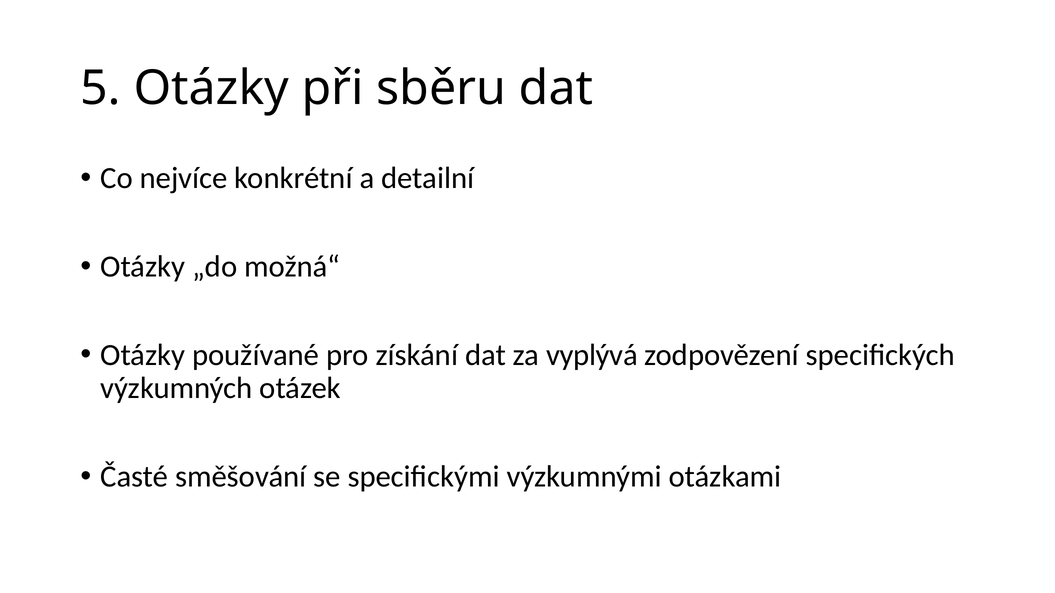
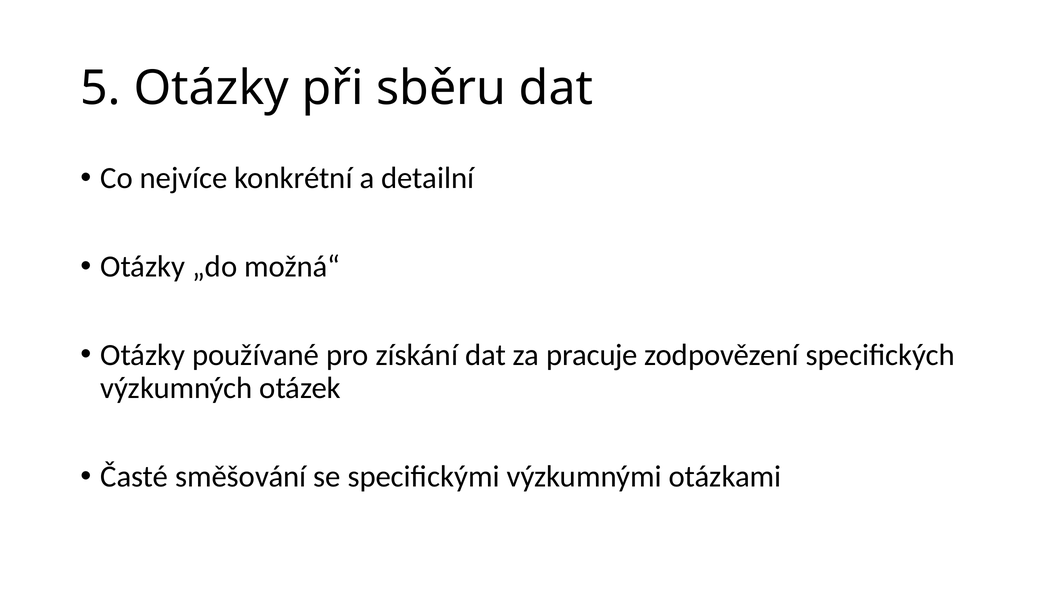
vyplývá: vyplývá -> pracuje
